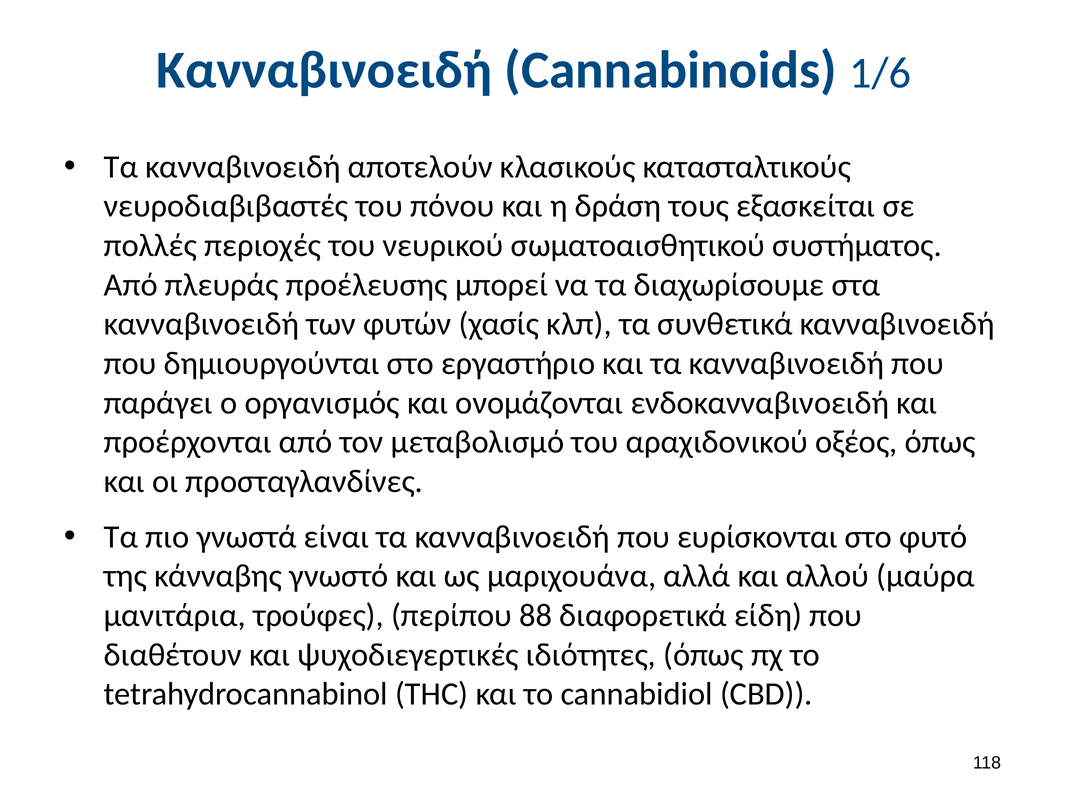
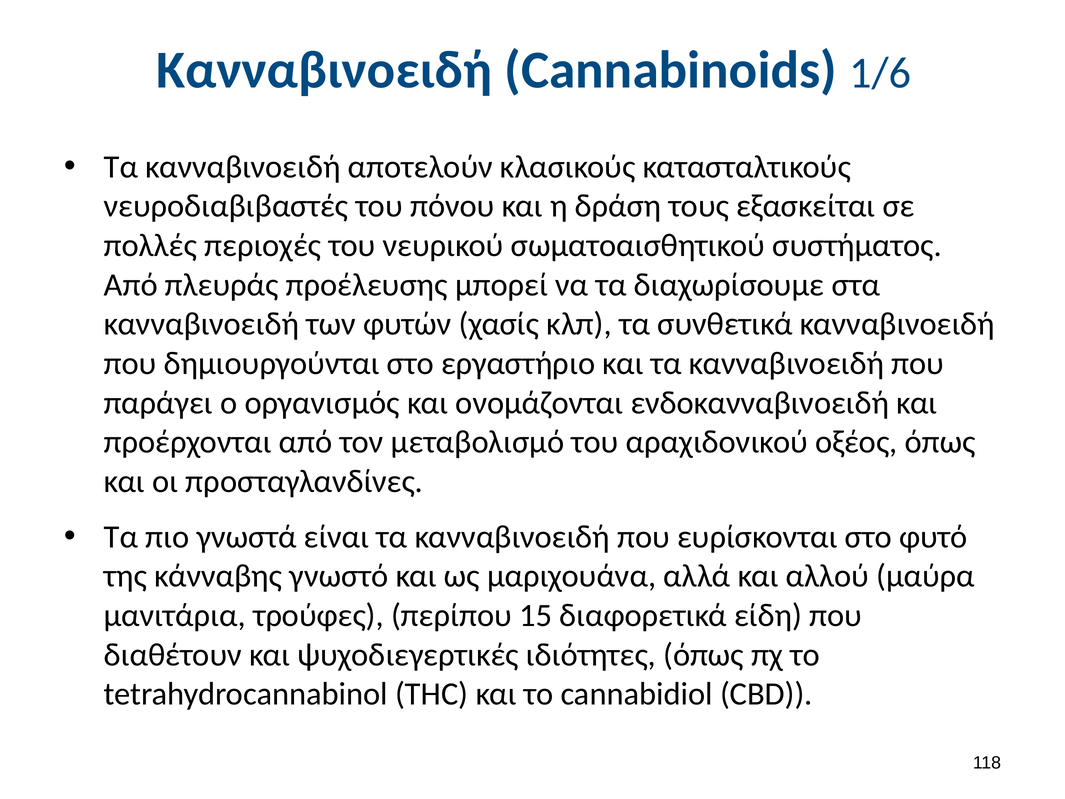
88: 88 -> 15
